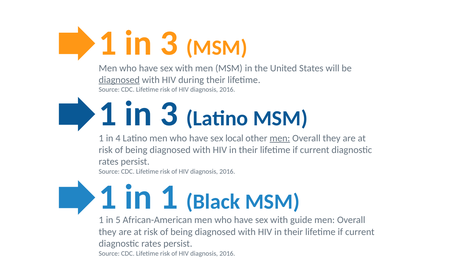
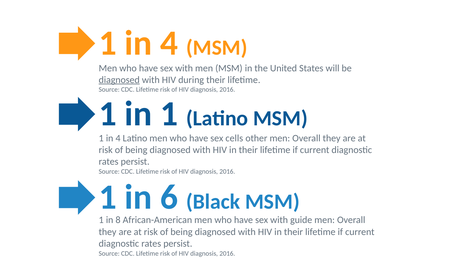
3 at (169, 43): 3 -> 4
3 at (169, 114): 3 -> 1
local: local -> cells
men at (280, 138) underline: present -> none
in 1: 1 -> 6
5: 5 -> 8
